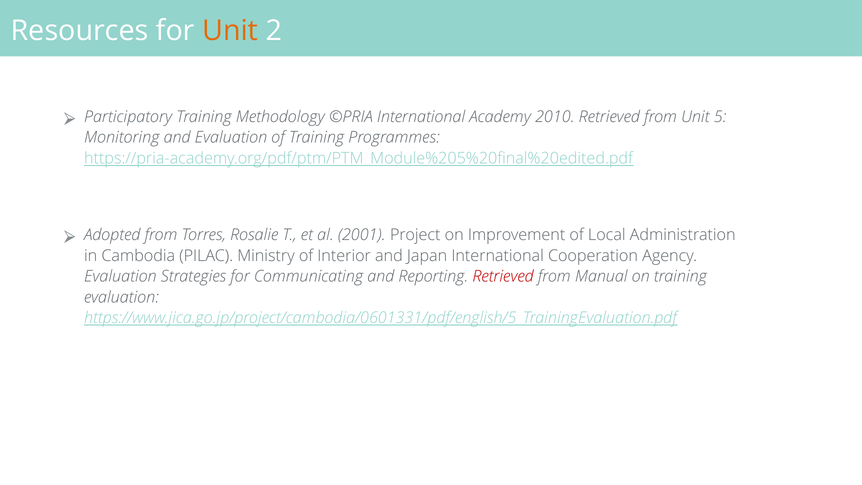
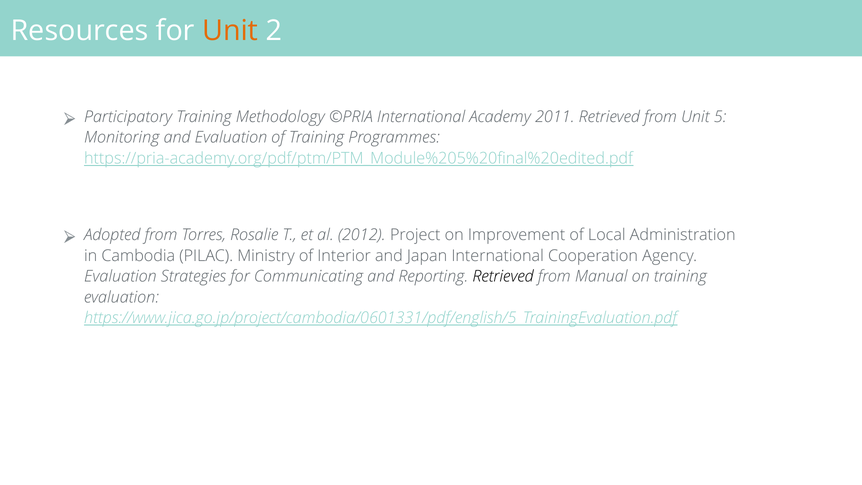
2010: 2010 -> 2011
2001: 2001 -> 2012
Retrieved at (503, 276) colour: red -> black
